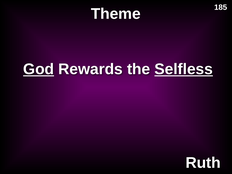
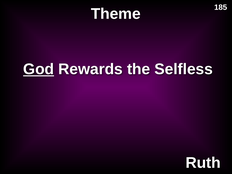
Selfless underline: present -> none
